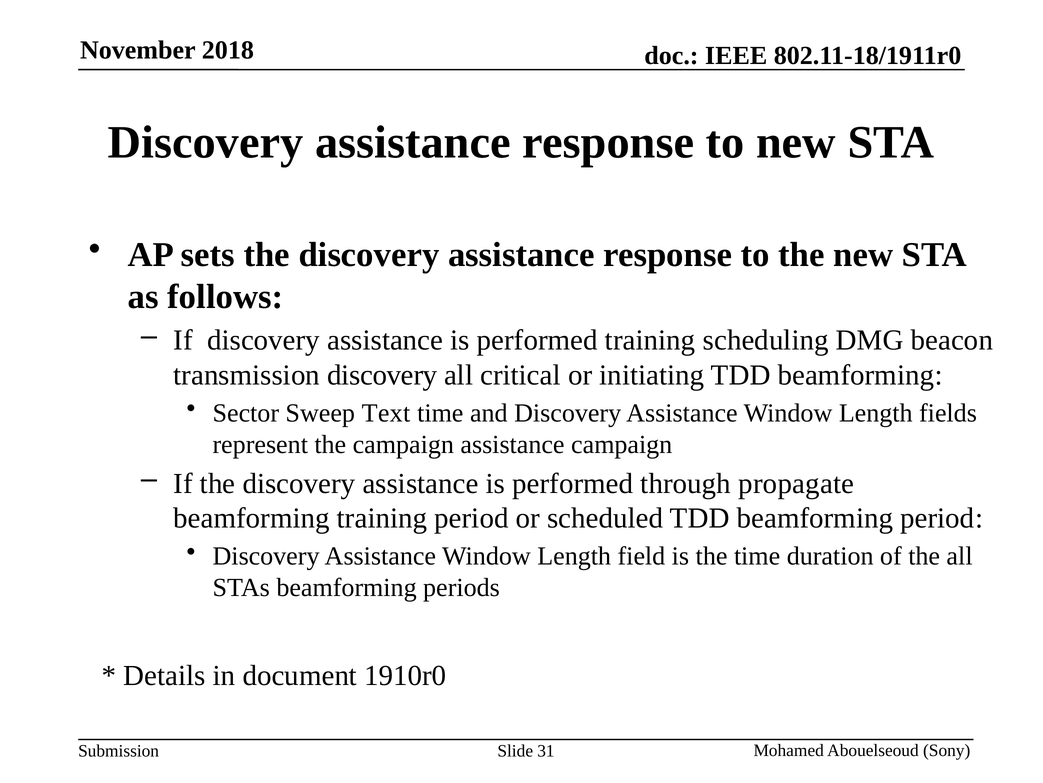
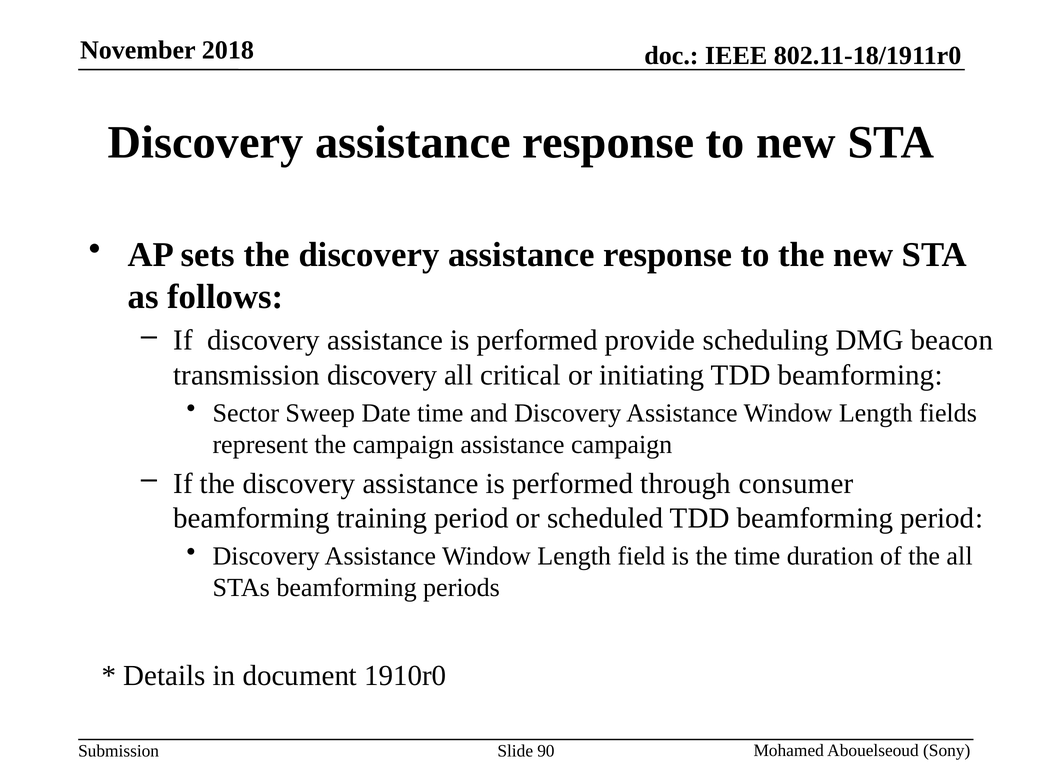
performed training: training -> provide
Text: Text -> Date
propagate: propagate -> consumer
31: 31 -> 90
